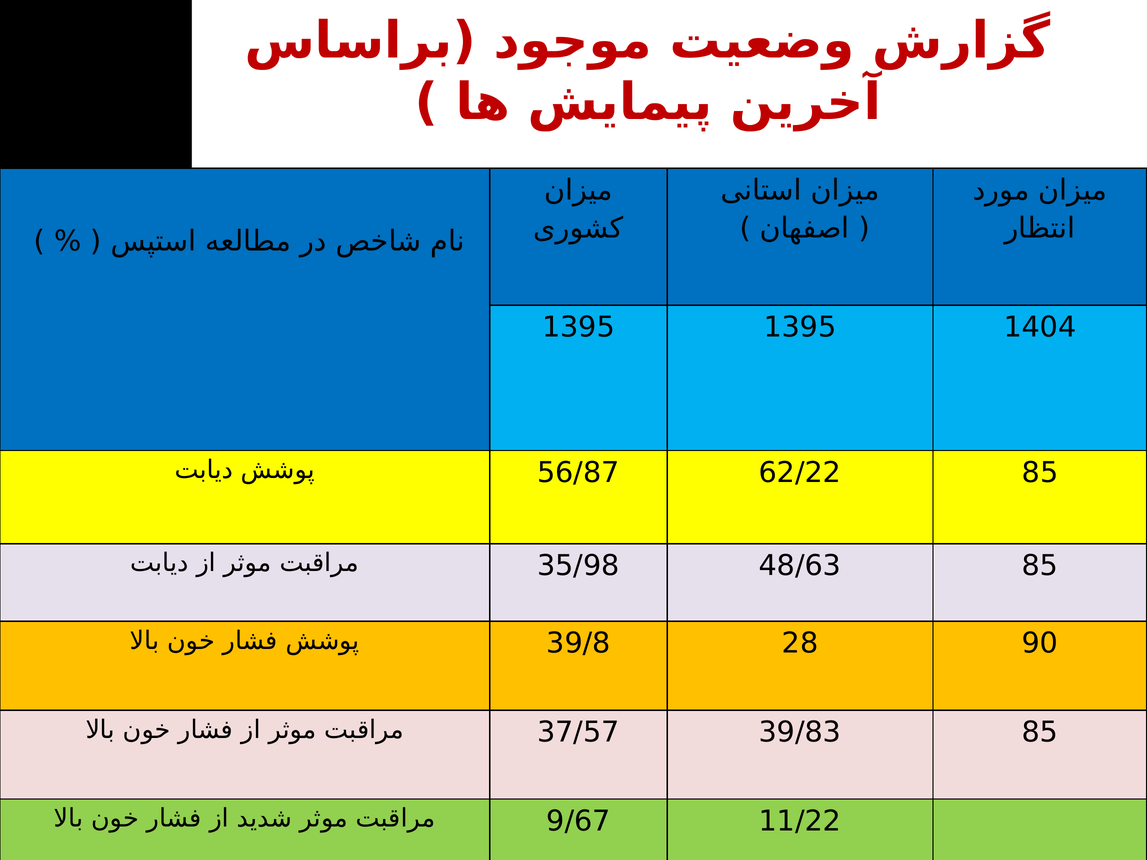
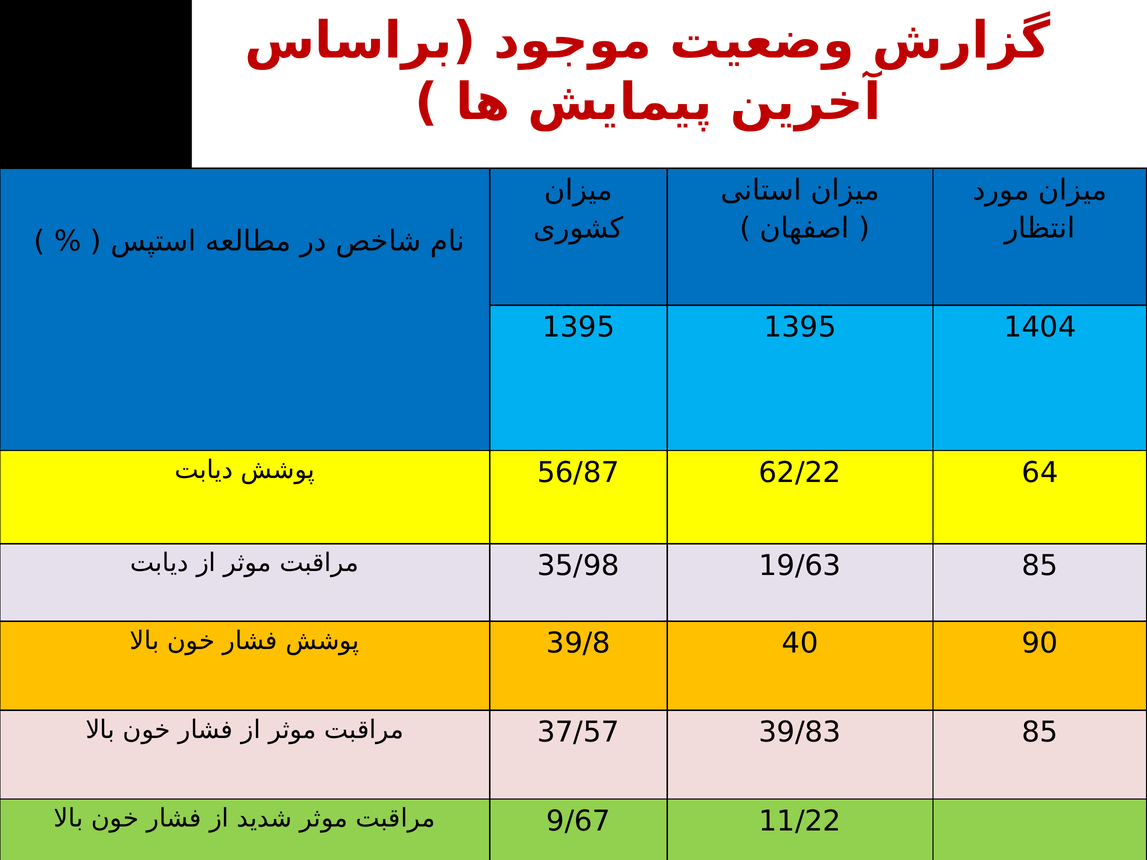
62/22 85: 85 -> 64
48/63: 48/63 -> 19/63
28: 28 -> 40
